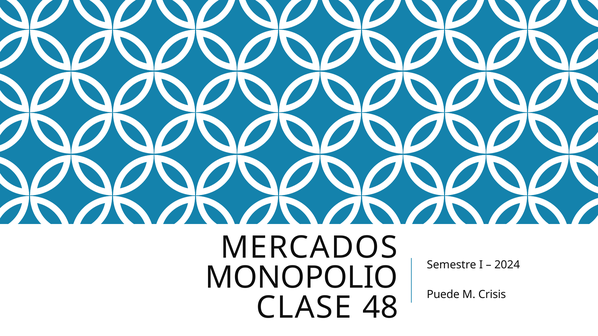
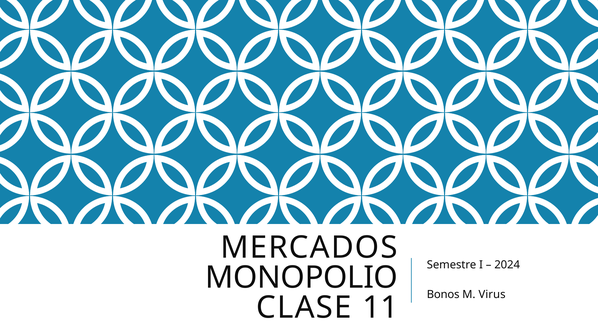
Puede: Puede -> Bonos
Crisis: Crisis -> Virus
48: 48 -> 11
